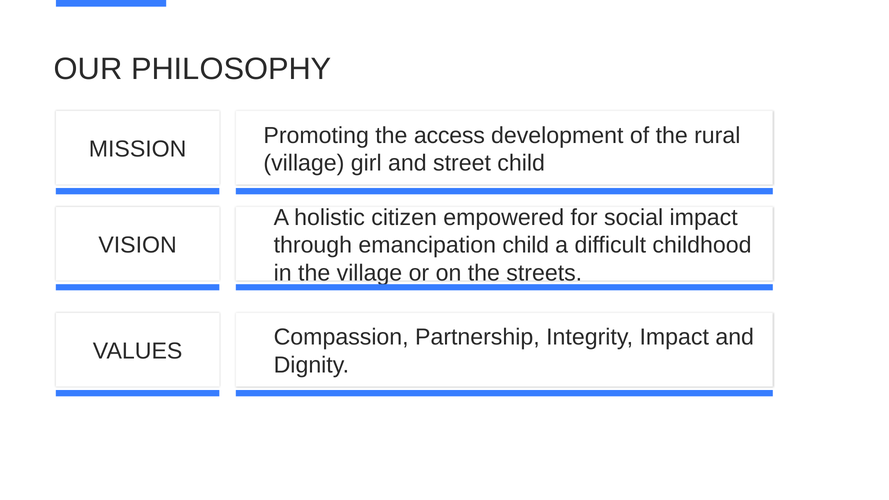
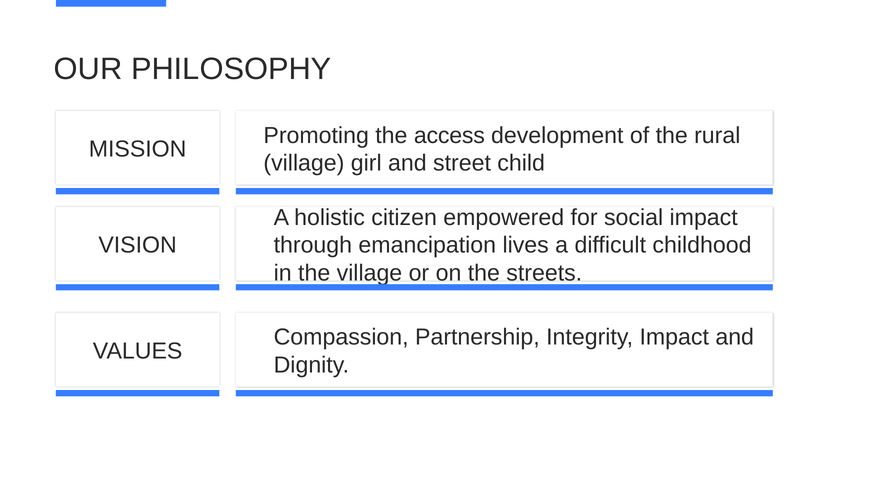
emancipation child: child -> lives
